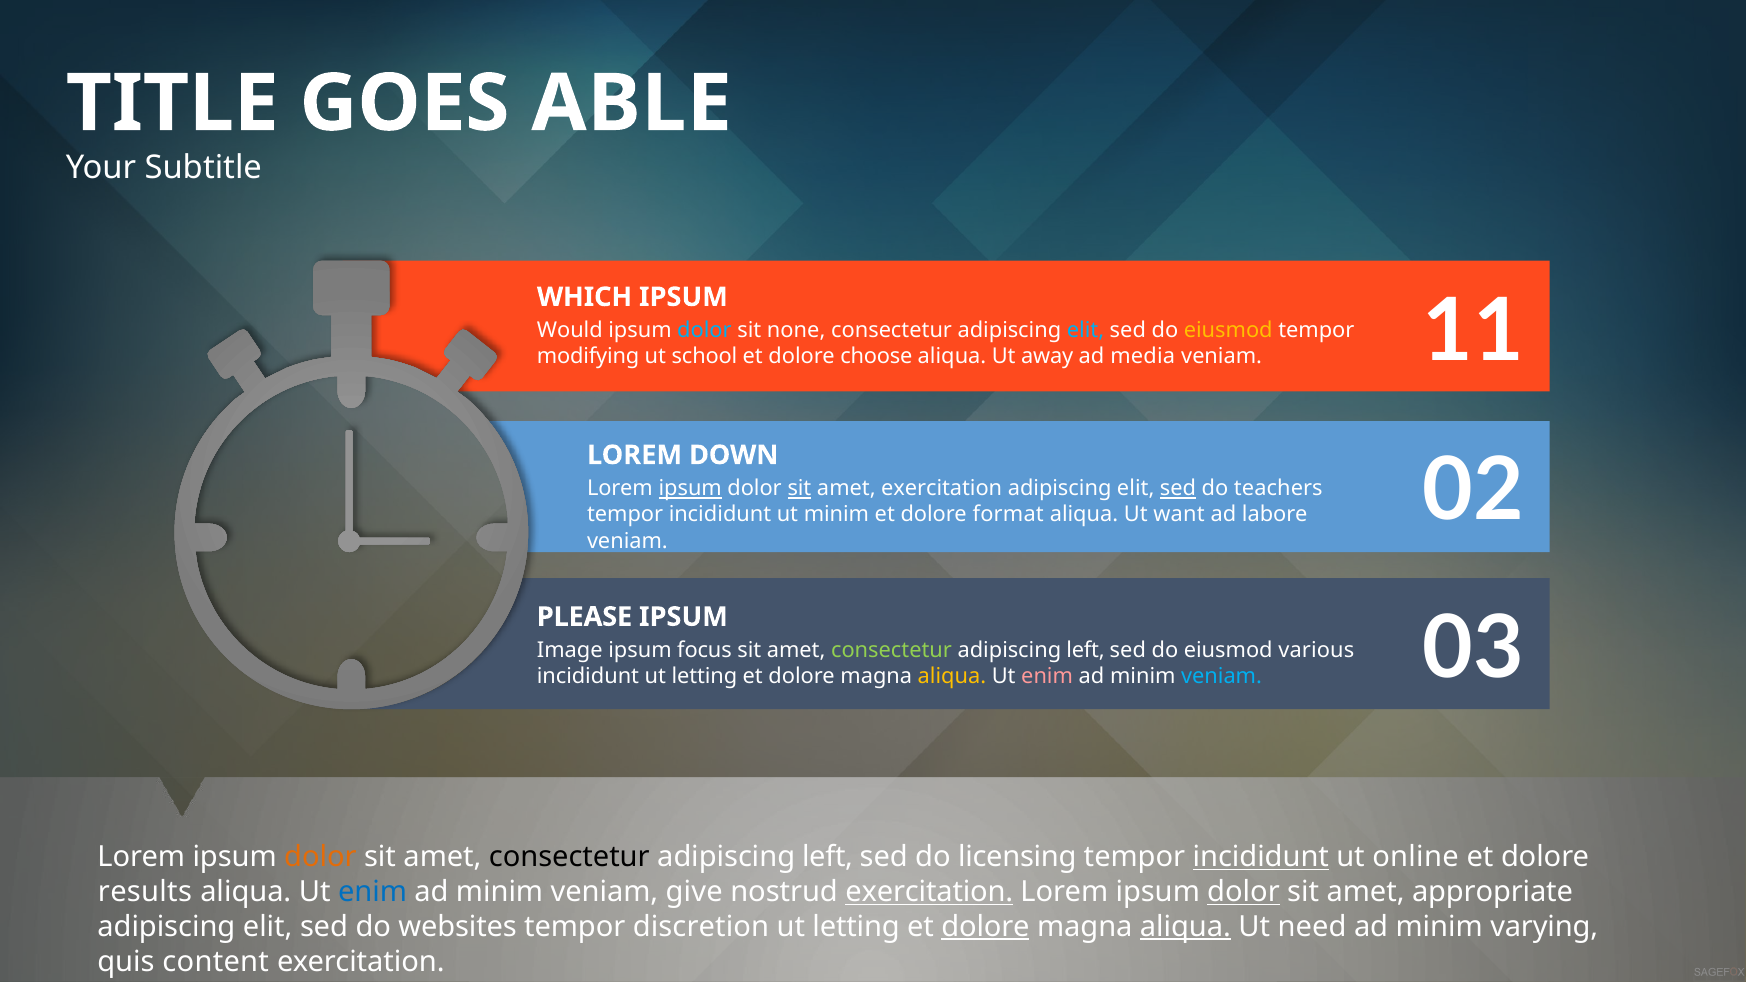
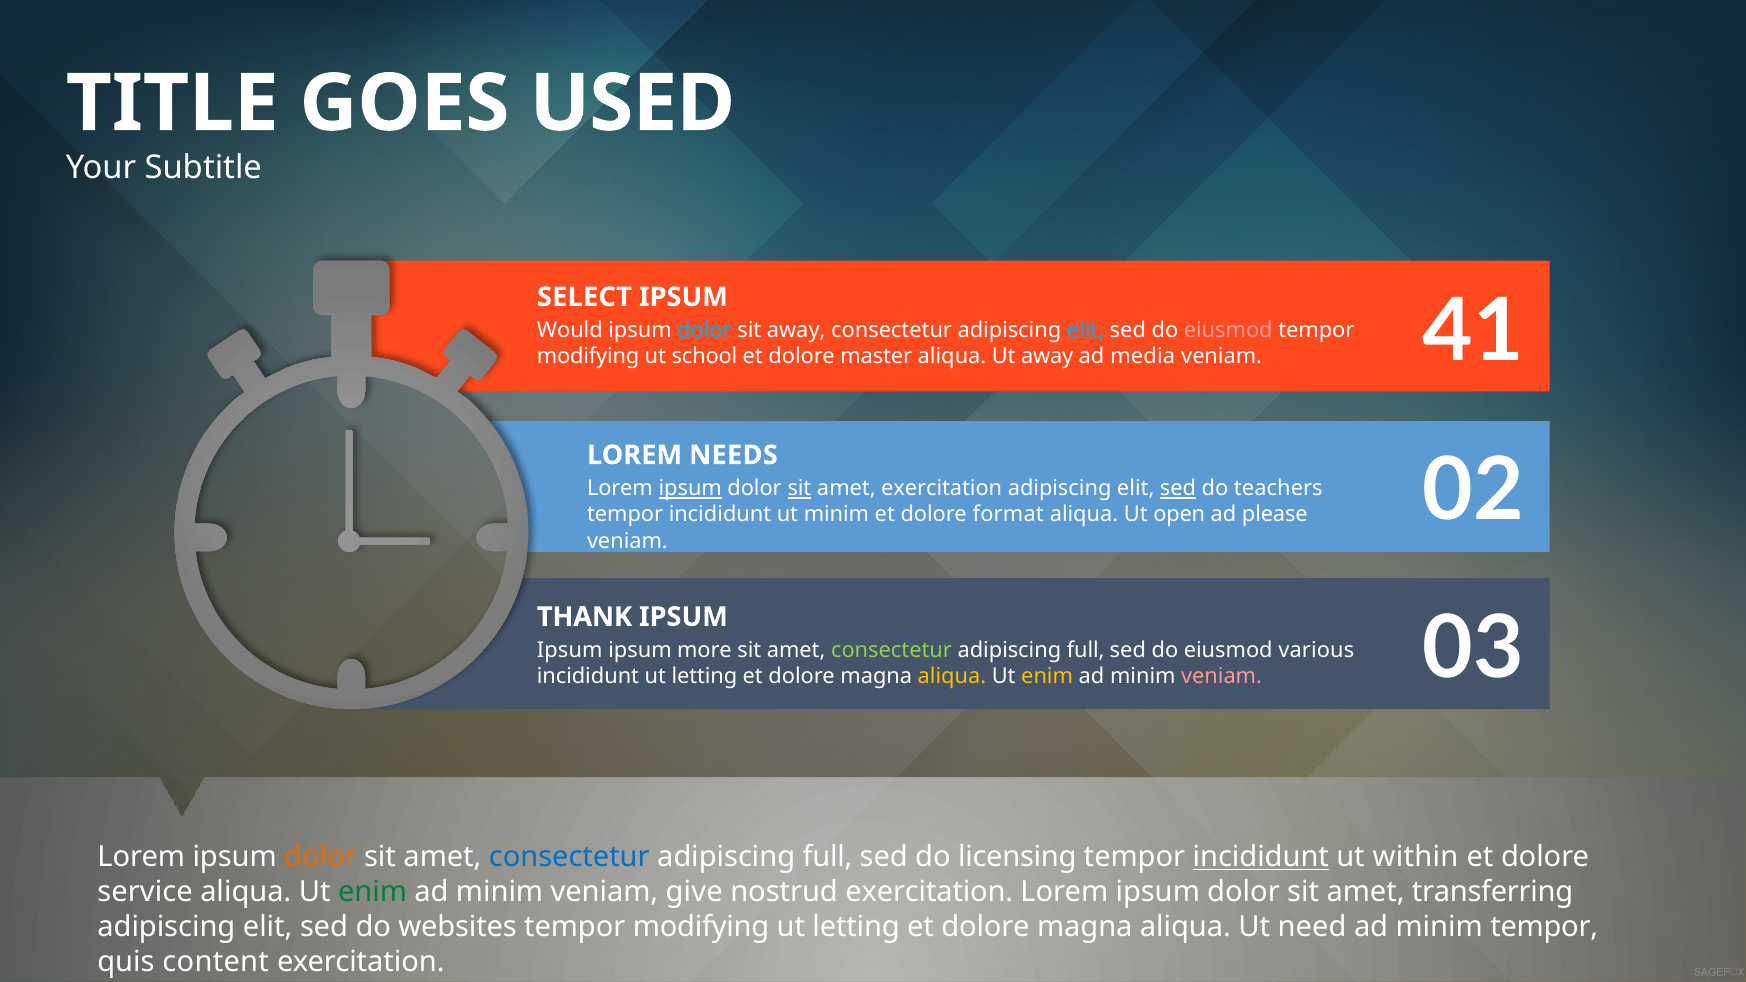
ABLE: ABLE -> USED
WHICH: WHICH -> SELECT
sit none: none -> away
eiusmod at (1228, 330) colour: yellow -> pink
choose: choose -> master
11: 11 -> 41
DOWN: DOWN -> NEEDS
want: want -> open
labore: labore -> please
PLEASE: PLEASE -> THANK
Image at (570, 650): Image -> Ipsum
focus: focus -> more
left at (1086, 650): left -> full
enim at (1047, 677) colour: pink -> yellow
veniam at (1222, 677) colour: light blue -> pink
consectetur at (569, 857) colour: black -> blue
left at (828, 857): left -> full
online: online -> within
results: results -> service
enim at (373, 892) colour: blue -> green
exercitation at (929, 892) underline: present -> none
dolor at (1244, 892) underline: present -> none
appropriate: appropriate -> transferring
discretion at (701, 927): discretion -> modifying
dolore at (985, 927) underline: present -> none
aliqua at (1185, 927) underline: present -> none
minim varying: varying -> tempor
